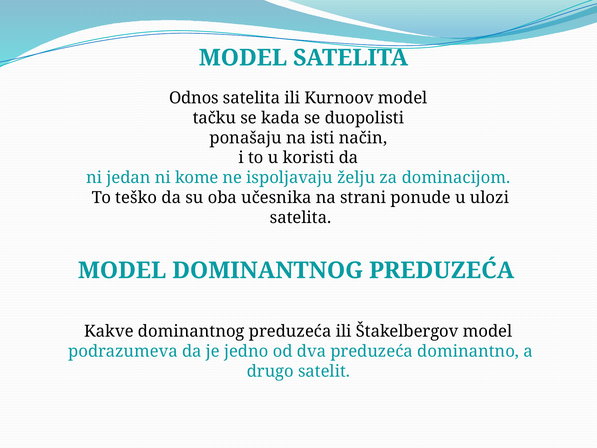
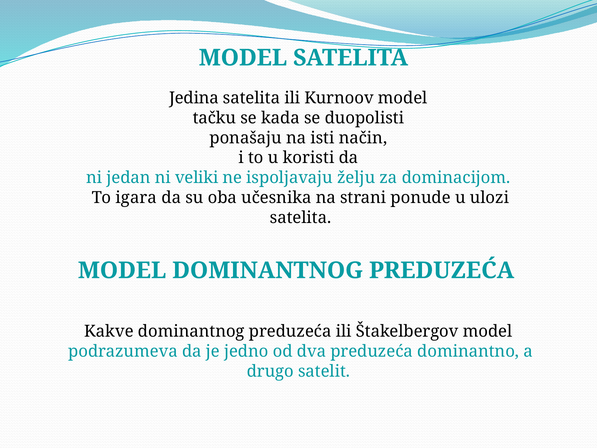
Odnos: Odnos -> Jedina
kome: kome -> veliki
teško: teško -> igara
